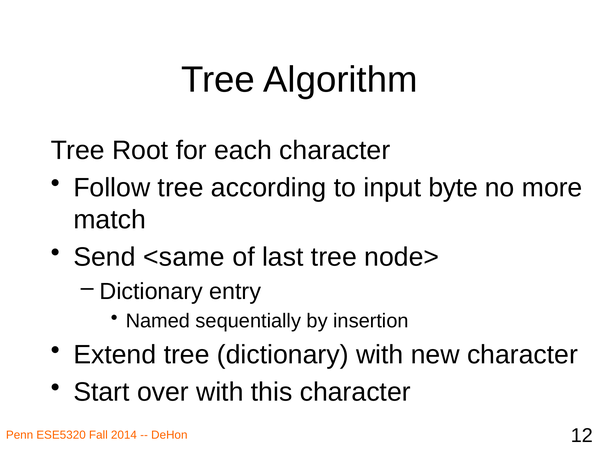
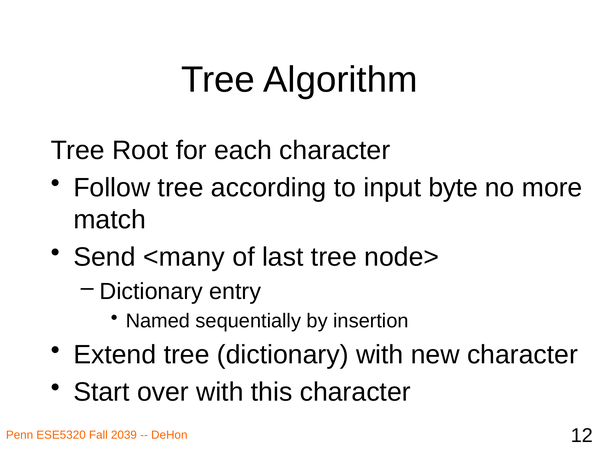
<same: <same -> <many
2014: 2014 -> 2039
